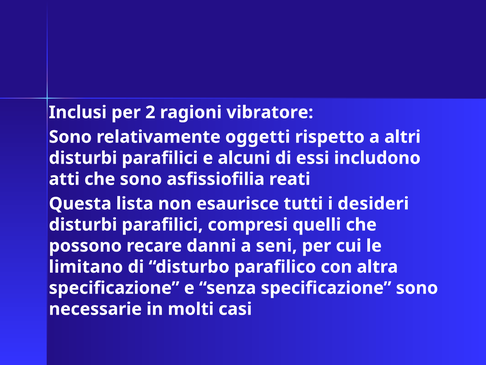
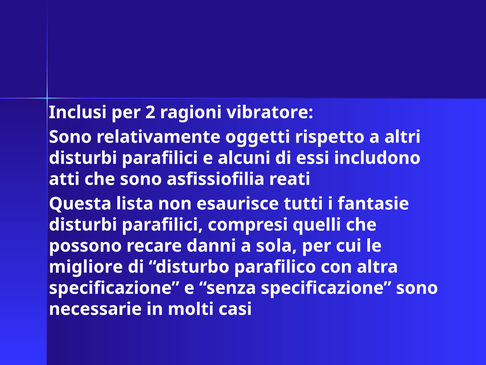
desideri: desideri -> fantasie
seni: seni -> sola
limitano: limitano -> migliore
